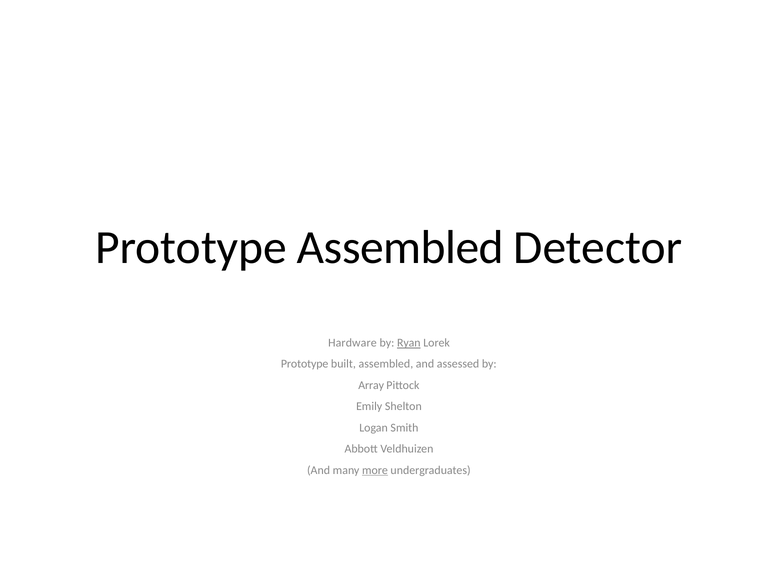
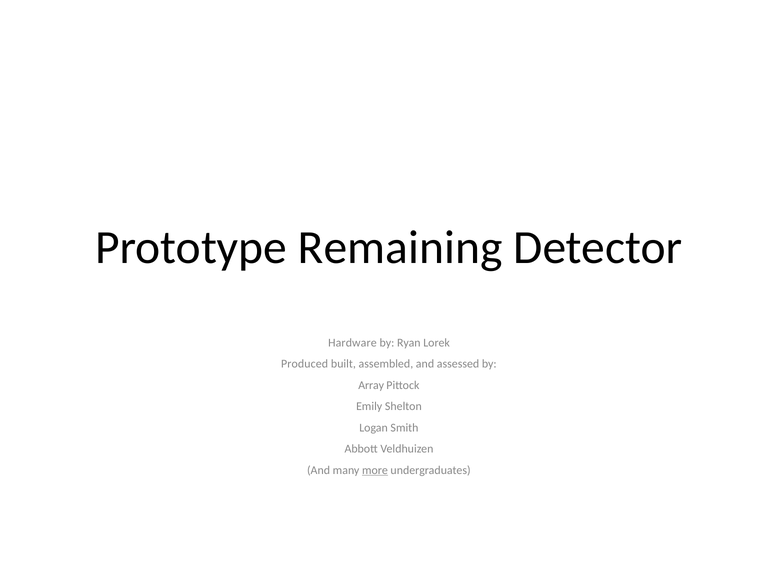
Prototype Assembled: Assembled -> Remaining
Ryan underline: present -> none
Prototype at (305, 364): Prototype -> Produced
